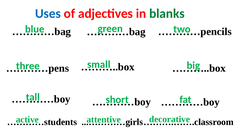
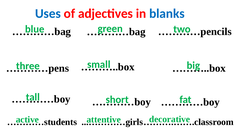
blanks colour: green -> blue
